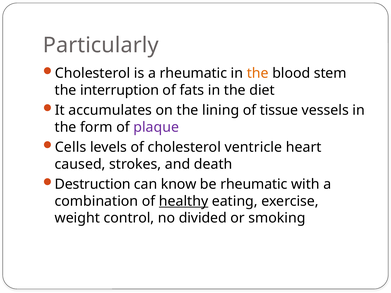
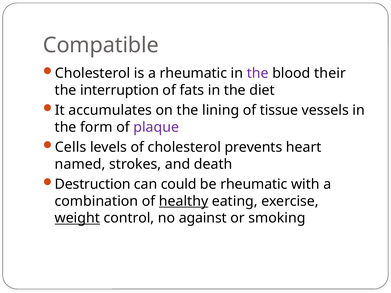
Particularly: Particularly -> Compatible
the at (258, 73) colour: orange -> purple
stem: stem -> their
ventricle: ventricle -> prevents
caused: caused -> named
know: know -> could
weight underline: none -> present
divided: divided -> against
